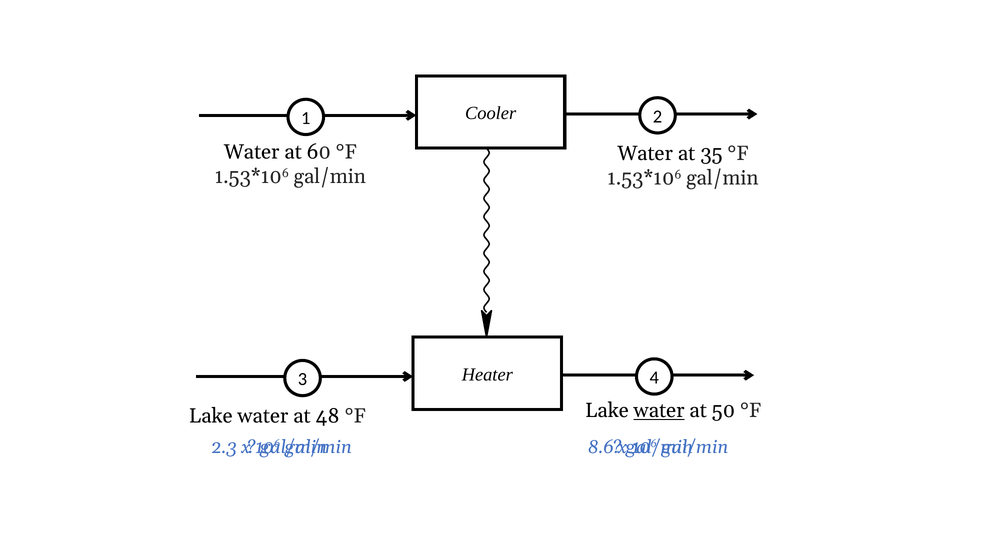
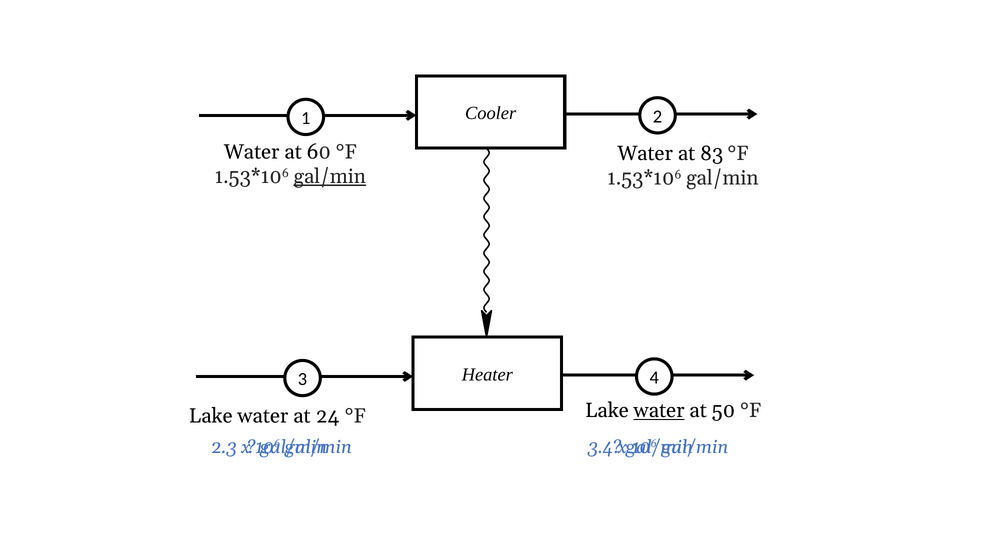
35: 35 -> 83
gal/min at (330, 176) underline: none -> present
48: 48 -> 24
8.6: 8.6 -> 3.4
